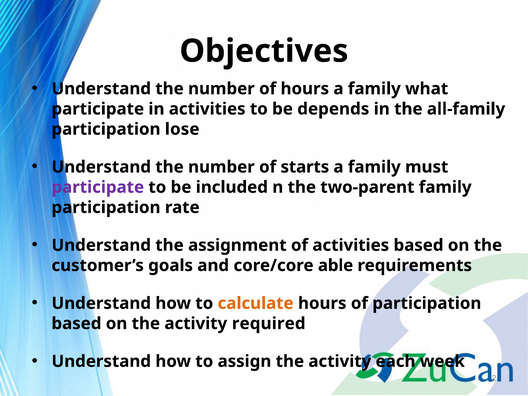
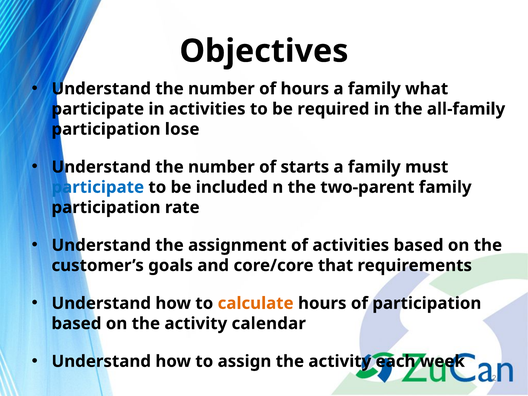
depends: depends -> required
participate at (98, 187) colour: purple -> blue
able: able -> that
required: required -> calendar
